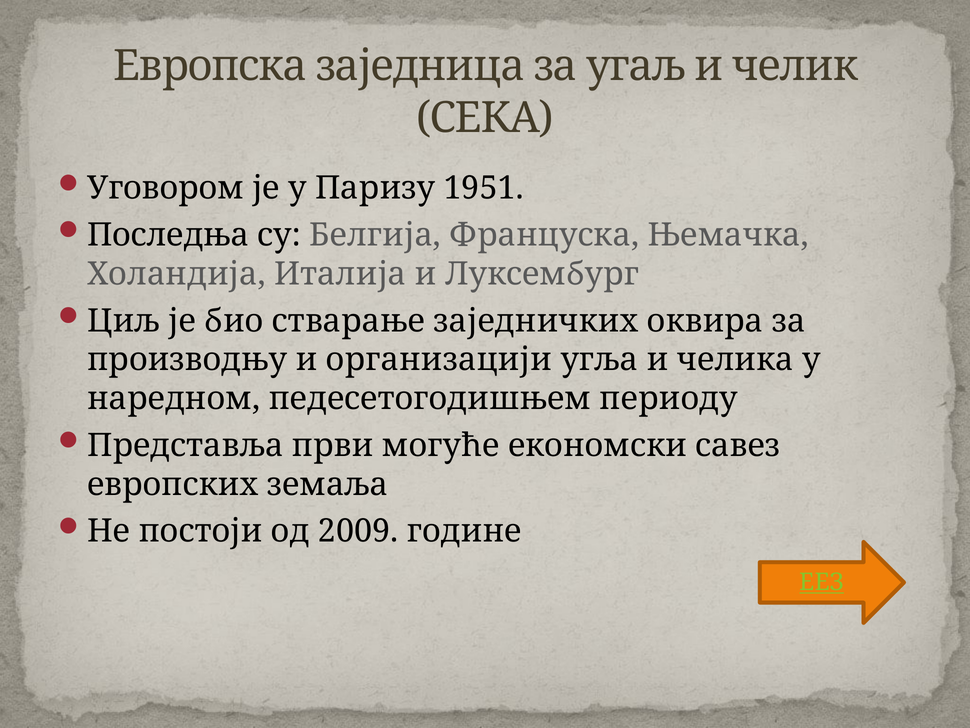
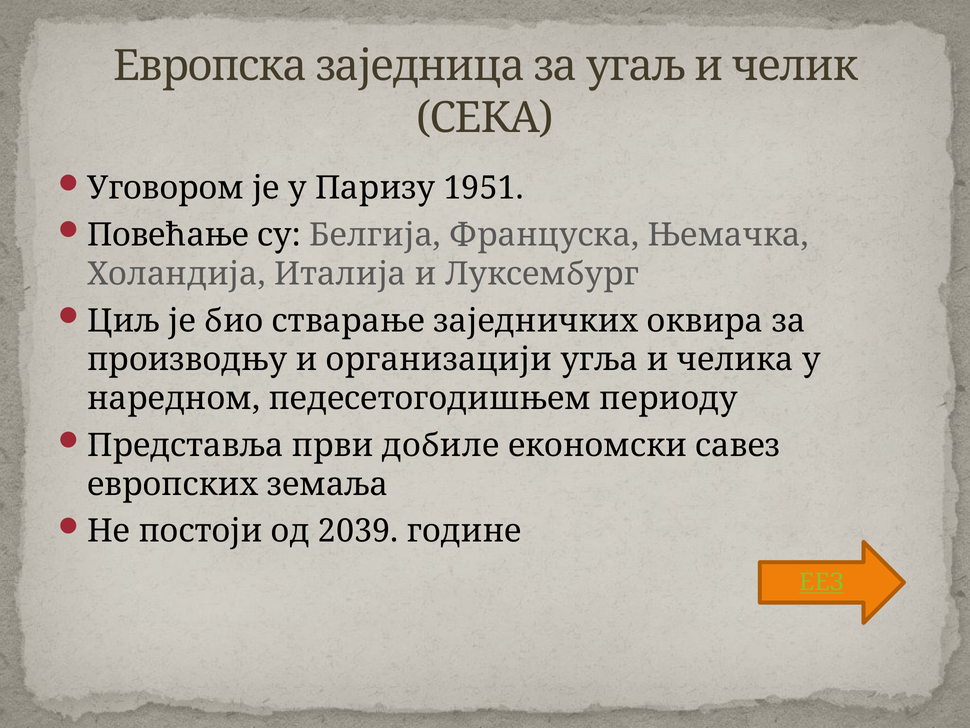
Последња: Последња -> Повећање
могуће: могуће -> добиле
2009: 2009 -> 2039
